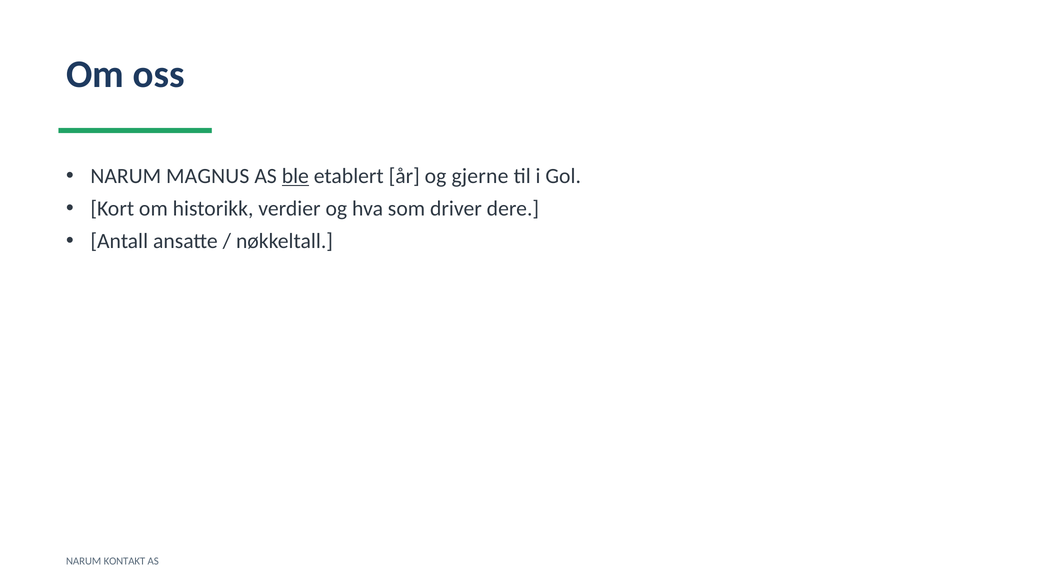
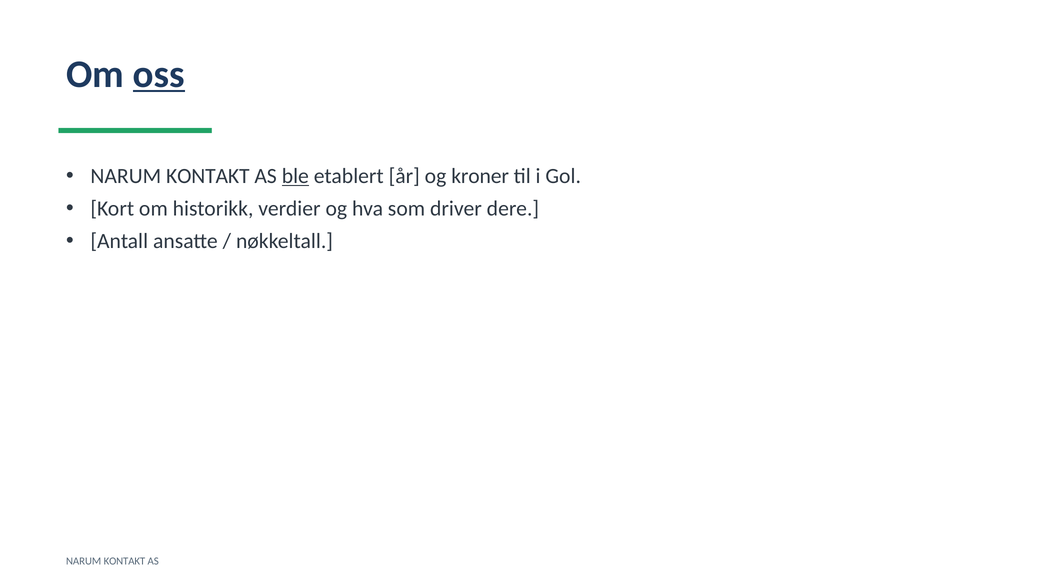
oss underline: none -> present
MAGNUS at (208, 176): MAGNUS -> KONTAKT
gjerne: gjerne -> kroner
